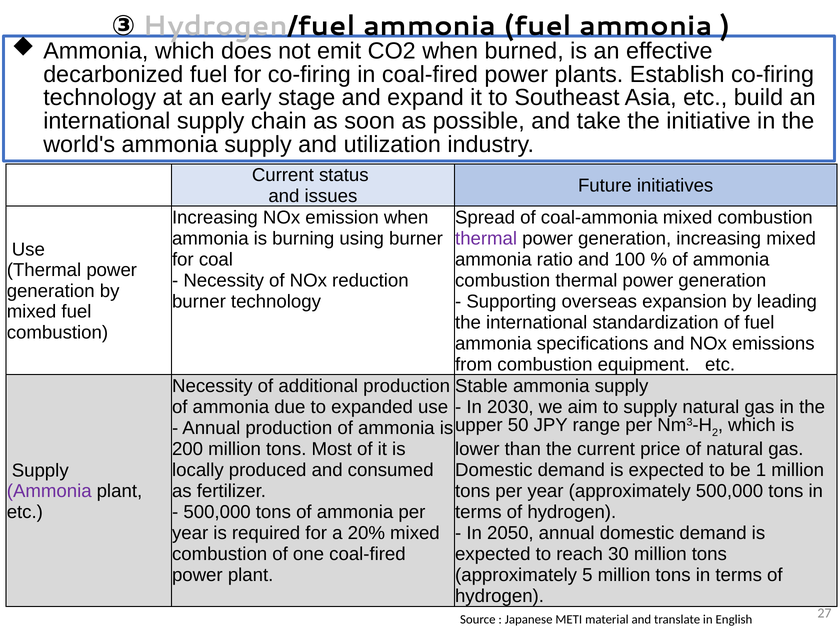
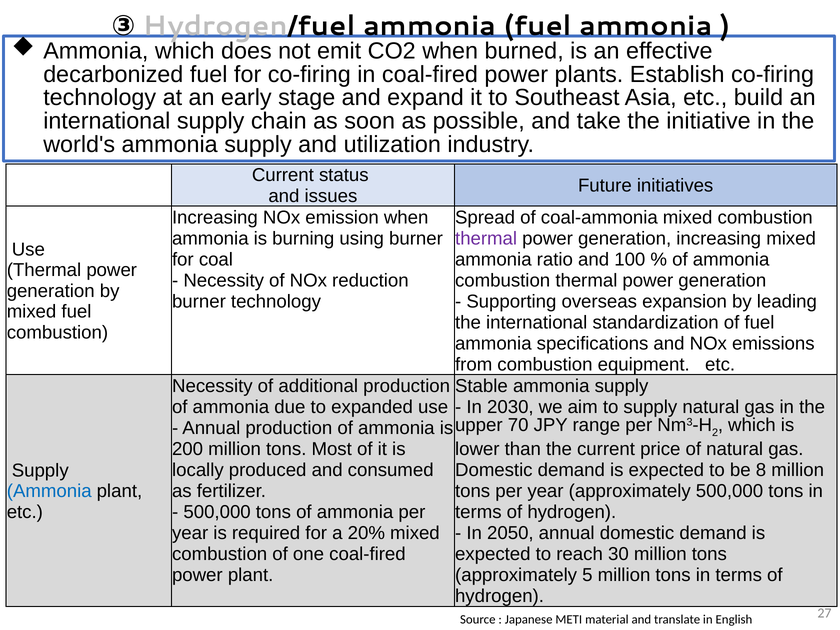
50: 50 -> 70
1: 1 -> 8
Ammonia at (49, 491) colour: purple -> blue
